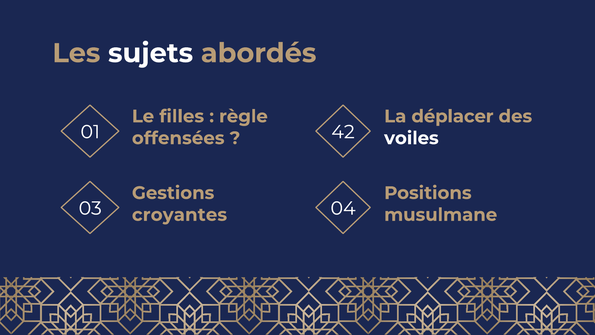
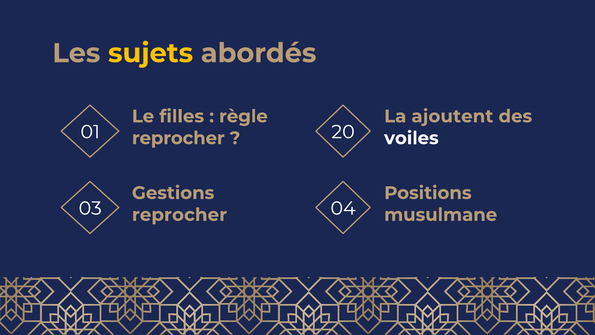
sujets colour: white -> yellow
déplacer: déplacer -> ajoutent
42: 42 -> 20
offensées at (178, 138): offensées -> reprocher
croyantes at (179, 215): croyantes -> reprocher
